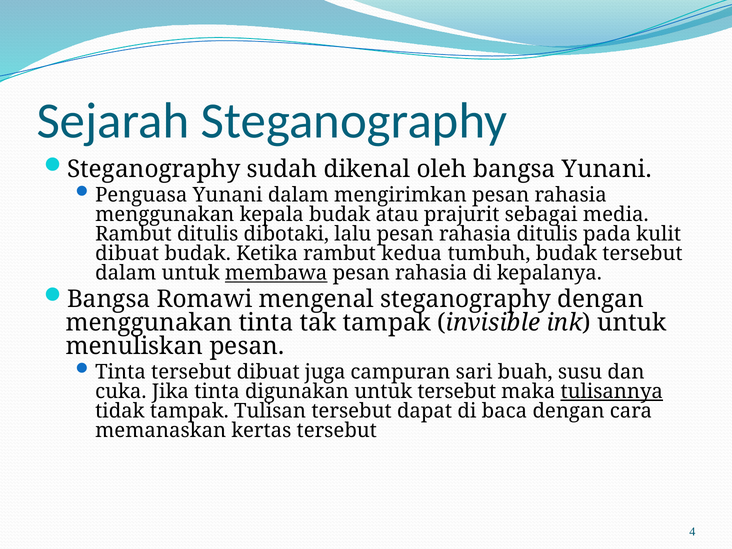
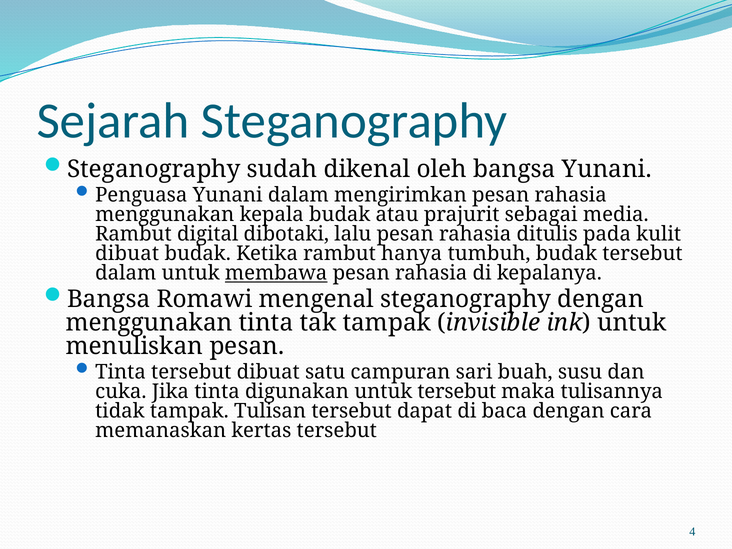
Rambut ditulis: ditulis -> digital
kedua: kedua -> hanya
juga: juga -> satu
tulisannya underline: present -> none
